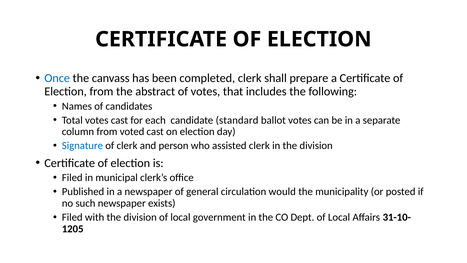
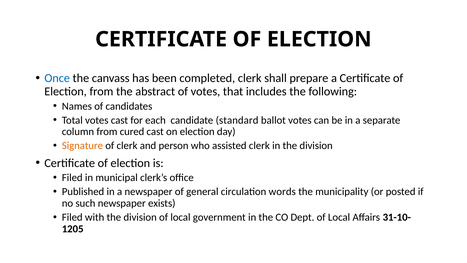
voted: voted -> cured
Signature colour: blue -> orange
would: would -> words
